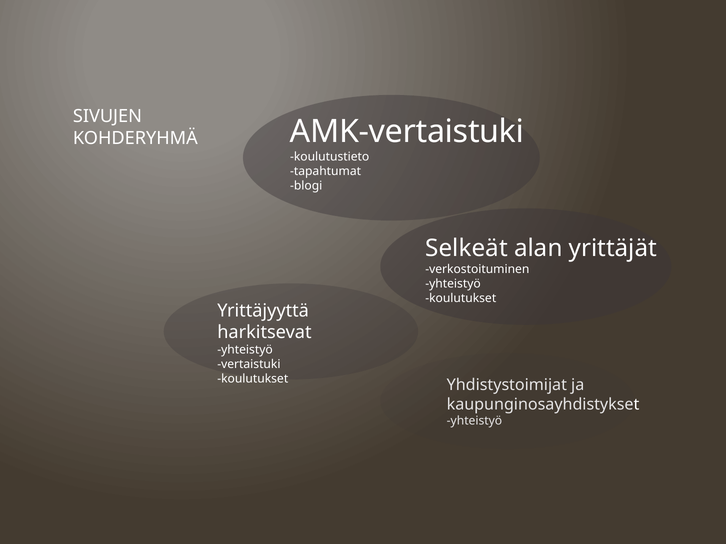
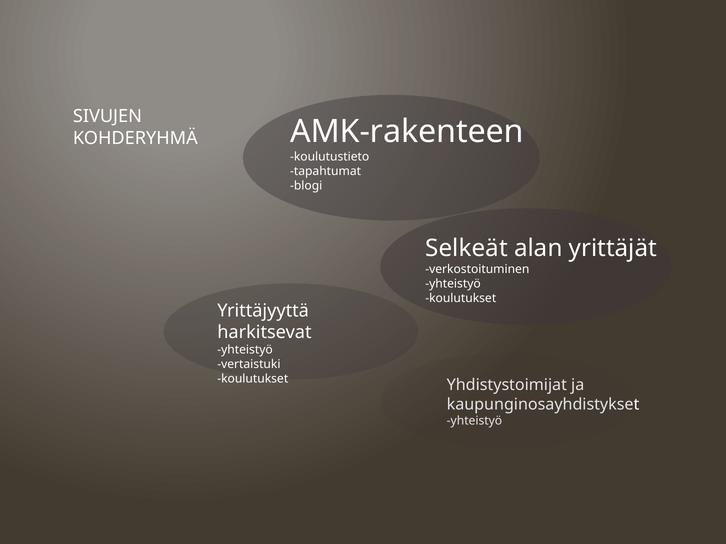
AMK-vertaistuki: AMK-vertaistuki -> AMK-rakenteen
